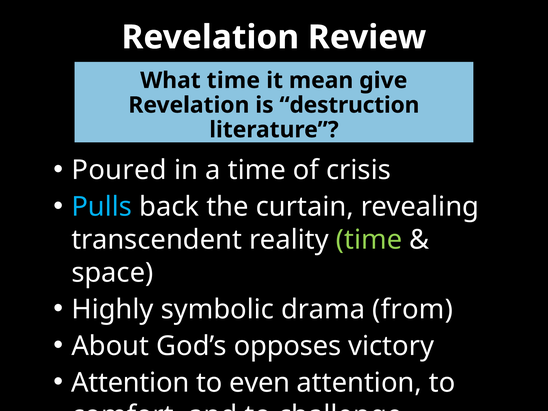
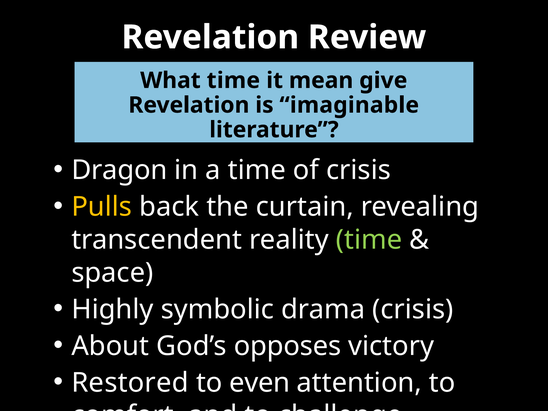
destruction: destruction -> imaginable
Poured: Poured -> Dragon
Pulls colour: light blue -> yellow
drama from: from -> crisis
Attention at (130, 383): Attention -> Restored
